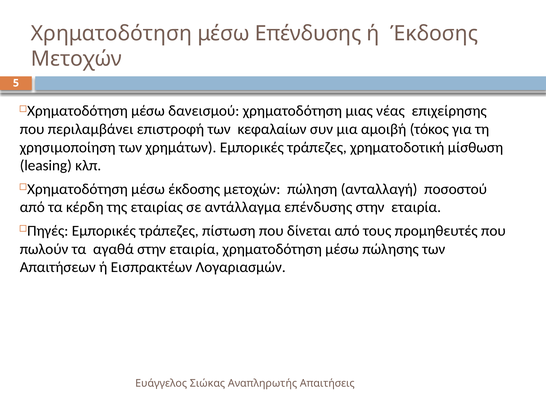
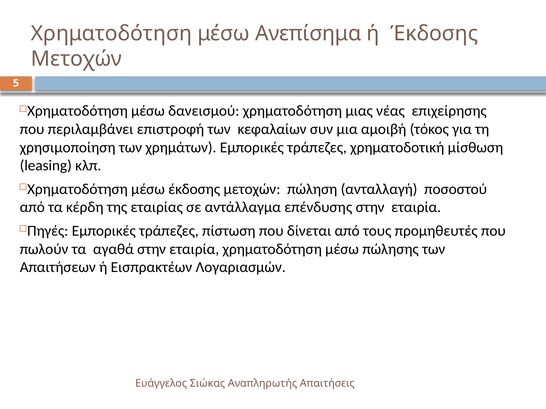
μέσω Επένδυσης: Επένδυσης -> Ανεπίσημα
